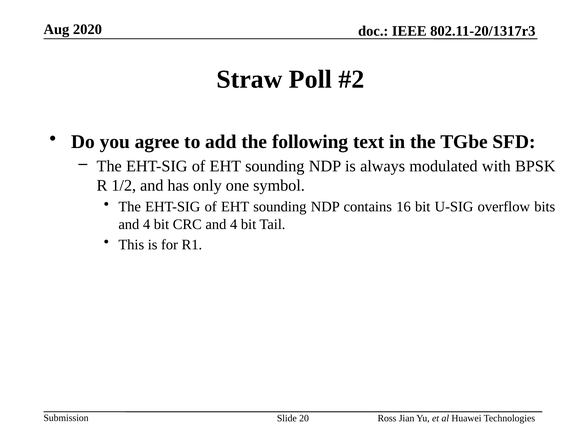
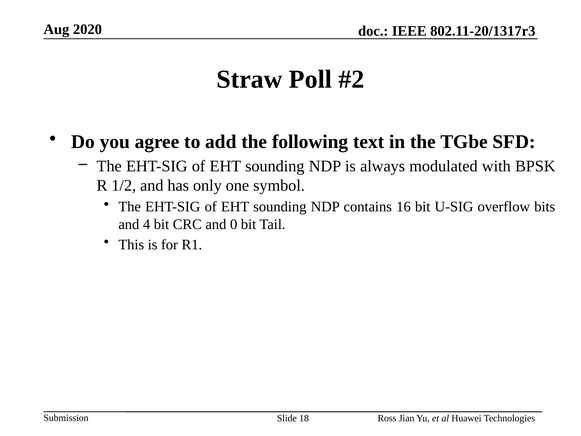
CRC and 4: 4 -> 0
20: 20 -> 18
